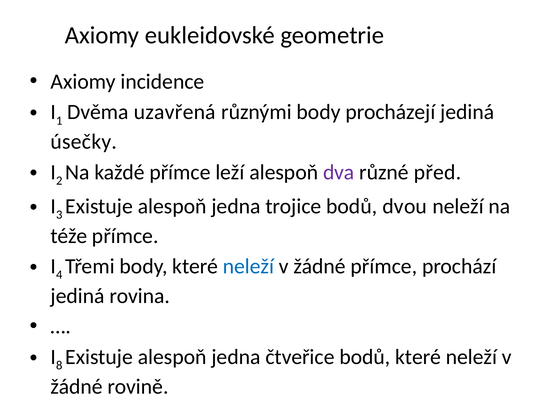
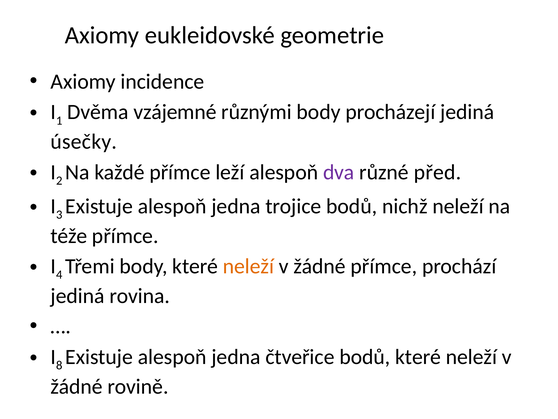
uzavřená: uzavřená -> vzájemné
dvou: dvou -> nichž
neleží at (248, 266) colour: blue -> orange
